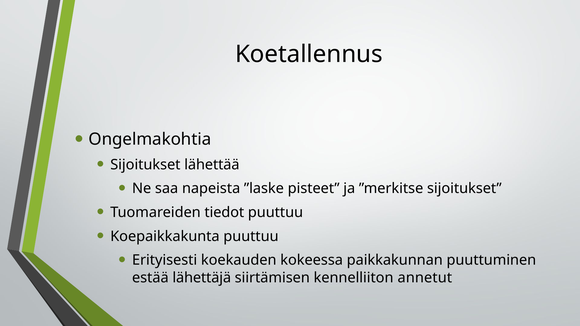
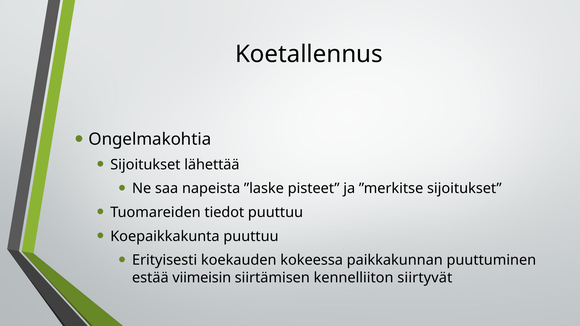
lähettäjä: lähettäjä -> viimeisin
annetut: annetut -> siirtyvät
